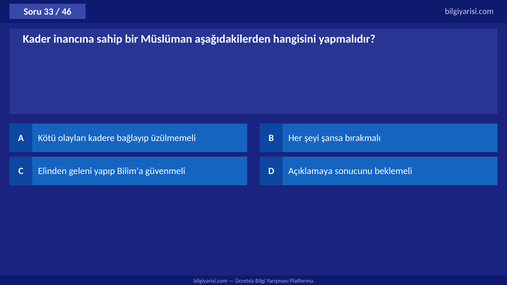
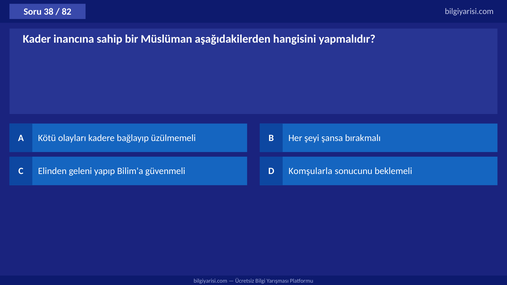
33: 33 -> 38
46: 46 -> 82
Açıklamaya: Açıklamaya -> Komşularla
